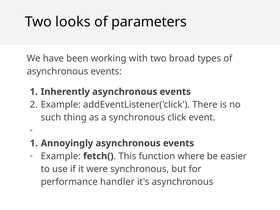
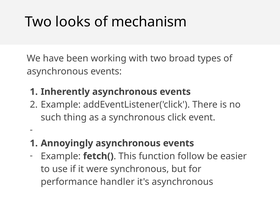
parameters: parameters -> mechanism
where: where -> follow
